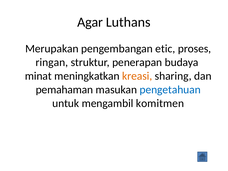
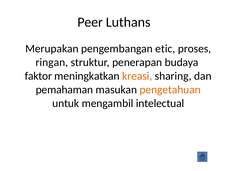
Agar: Agar -> Peer
minat: minat -> faktor
pengetahuan colour: blue -> orange
komitmen: komitmen -> intelectual
